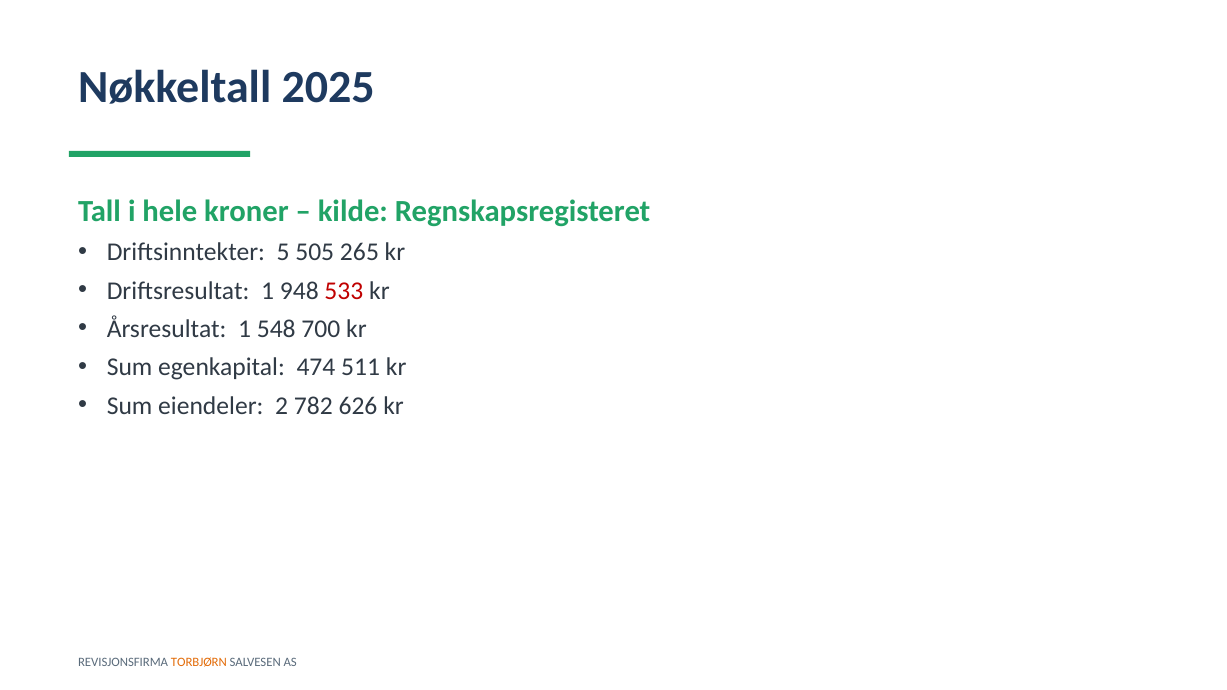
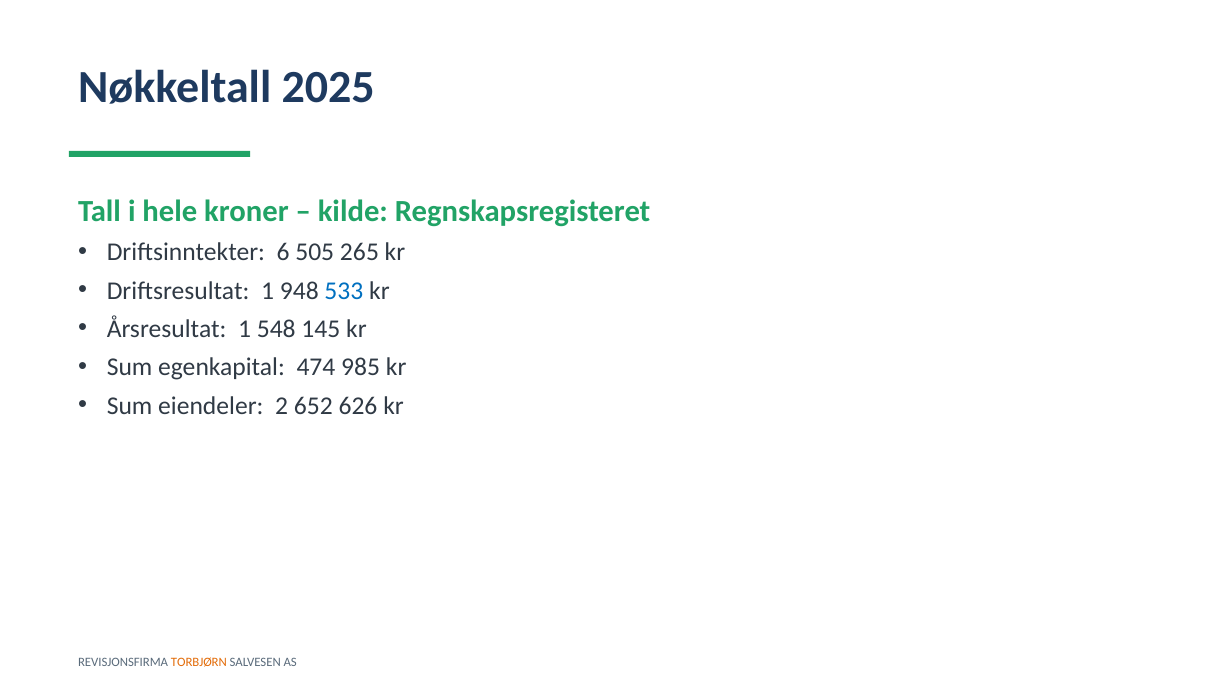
5: 5 -> 6
533 colour: red -> blue
700: 700 -> 145
511: 511 -> 985
782: 782 -> 652
